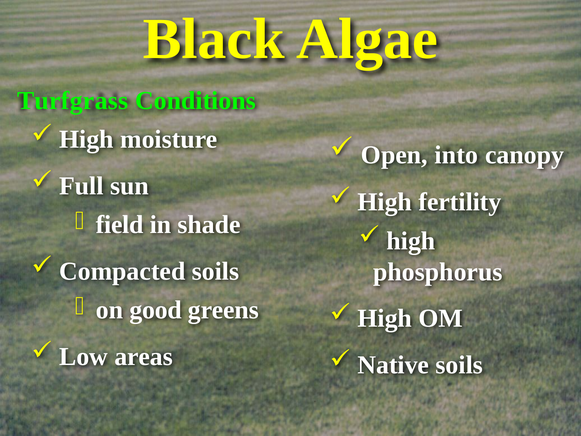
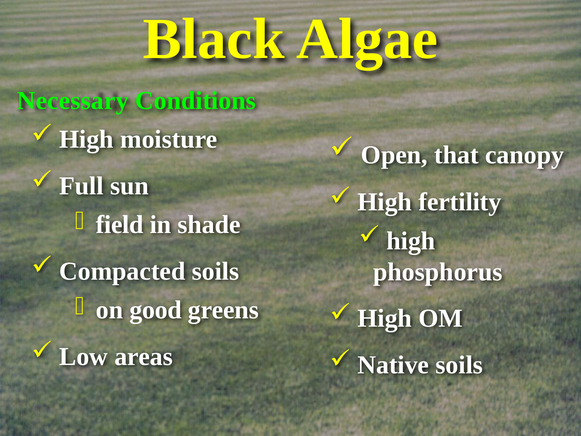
Turfgrass: Turfgrass -> Necessary
into: into -> that
